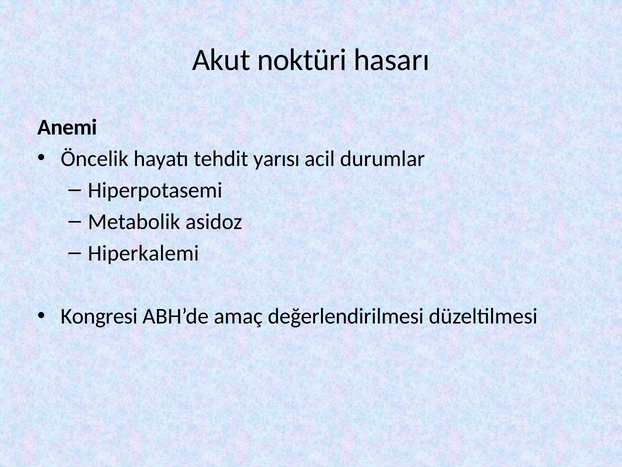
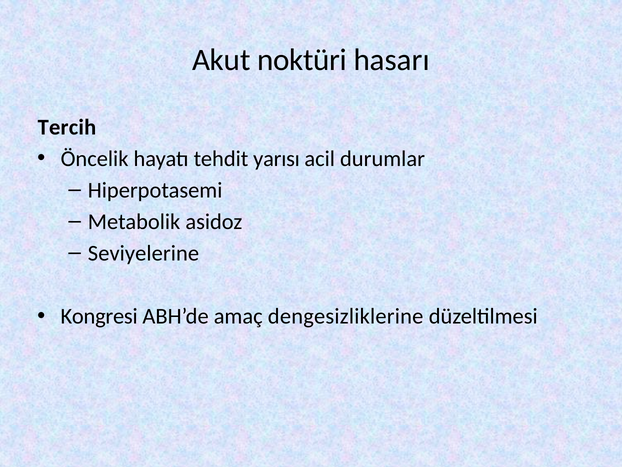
Anemi: Anemi -> Tercih
Hiperkalemi: Hiperkalemi -> Seviyelerine
değerlendirilmesi: değerlendirilmesi -> dengesizliklerine
